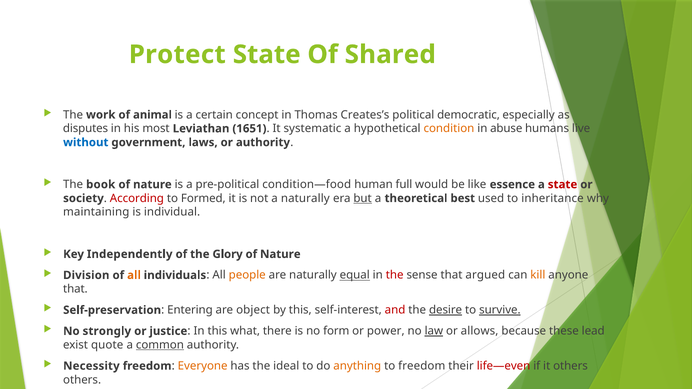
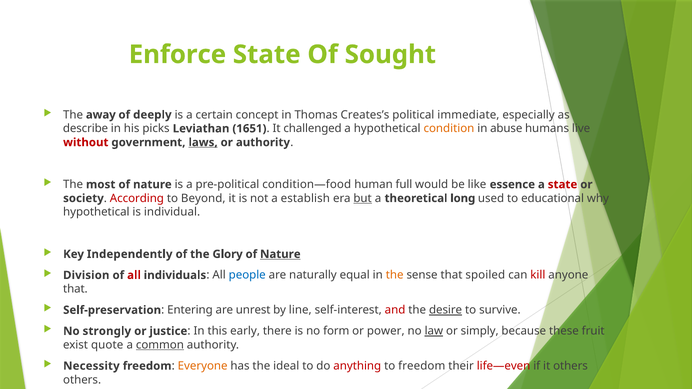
Protect: Protect -> Enforce
Shared: Shared -> Sought
work: work -> away
animal: animal -> deeply
democratic: democratic -> immediate
disputes: disputes -> describe
most: most -> picks
systematic: systematic -> challenged
without colour: blue -> red
laws underline: none -> present
book: book -> most
Formed: Formed -> Beyond
a naturally: naturally -> establish
best: best -> long
inheritance: inheritance -> educational
maintaining at (96, 212): maintaining -> hypothetical
Nature at (280, 254) underline: none -> present
all at (134, 275) colour: orange -> red
people colour: orange -> blue
equal underline: present -> none
the at (395, 275) colour: red -> orange
argued: argued -> spoiled
kill colour: orange -> red
object: object -> unrest
by this: this -> line
survive underline: present -> none
what: what -> early
allows: allows -> simply
lead: lead -> fruit
anything colour: orange -> red
